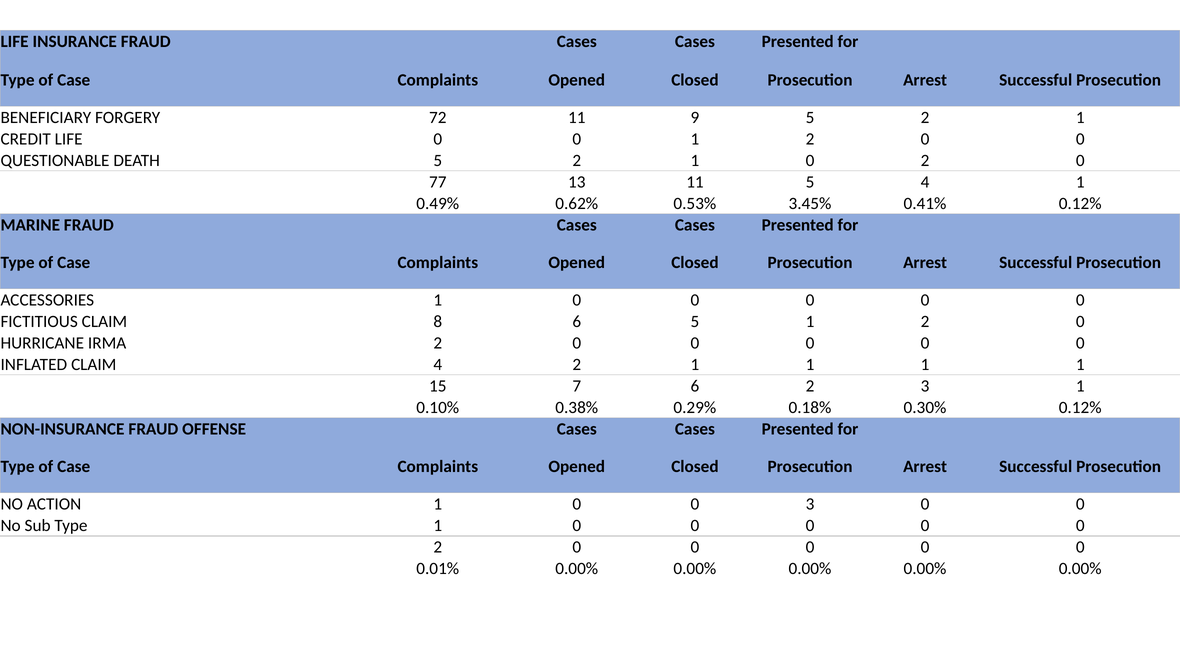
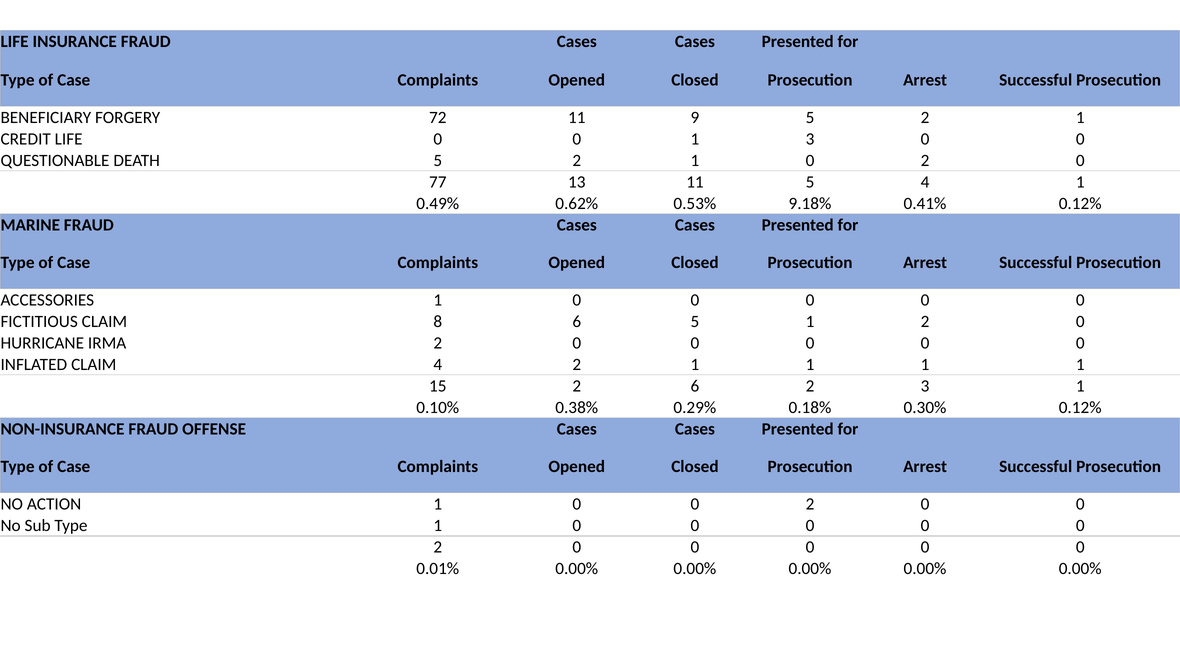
0 1 2: 2 -> 3
3.45%: 3.45% -> 9.18%
15 7: 7 -> 2
1 0 0 3: 3 -> 2
